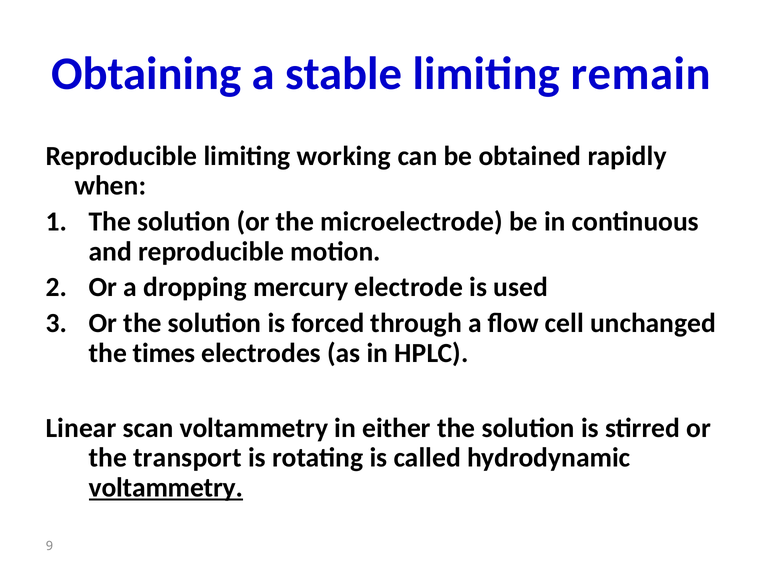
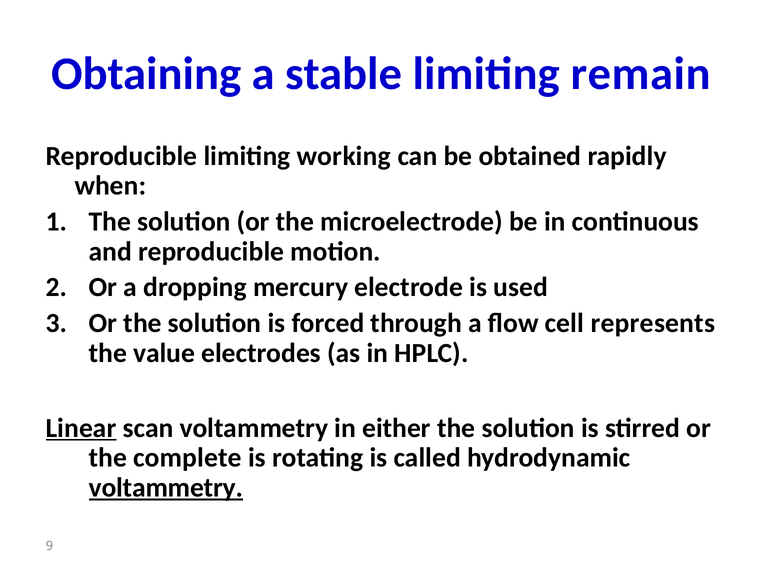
unchanged: unchanged -> represents
times: times -> value
Linear underline: none -> present
transport: transport -> complete
